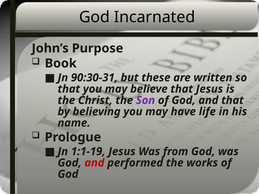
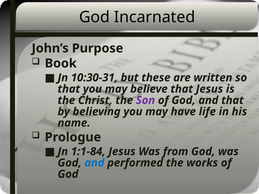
90:30-31: 90:30-31 -> 10:30-31
1:1-19: 1:1-19 -> 1:1-84
and at (94, 163) colour: red -> blue
